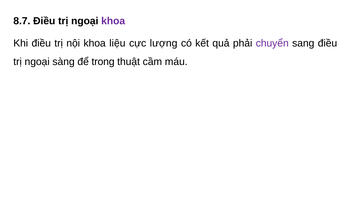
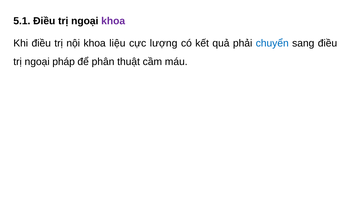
8.7: 8.7 -> 5.1
chuyển colour: purple -> blue
sàng: sàng -> pháp
trong: trong -> phân
